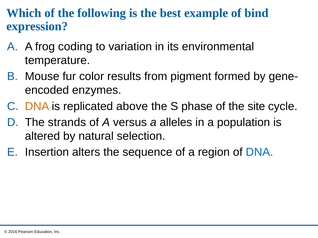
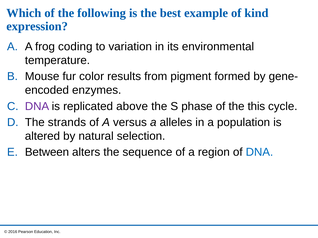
bind: bind -> kind
DNA at (37, 106) colour: orange -> purple
site: site -> this
Insertion: Insertion -> Between
